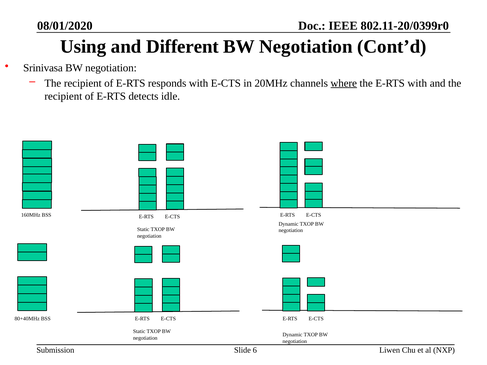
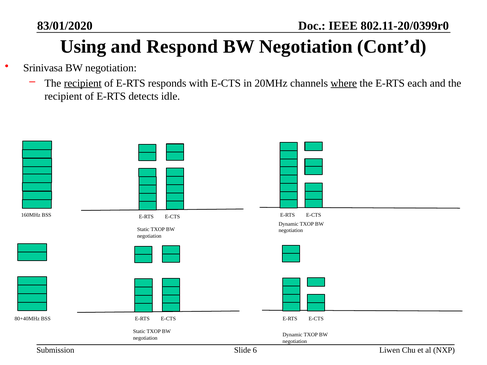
08/01/2020: 08/01/2020 -> 83/01/2020
Different: Different -> Respond
recipient at (83, 83) underline: none -> present
E-RTS with: with -> each
